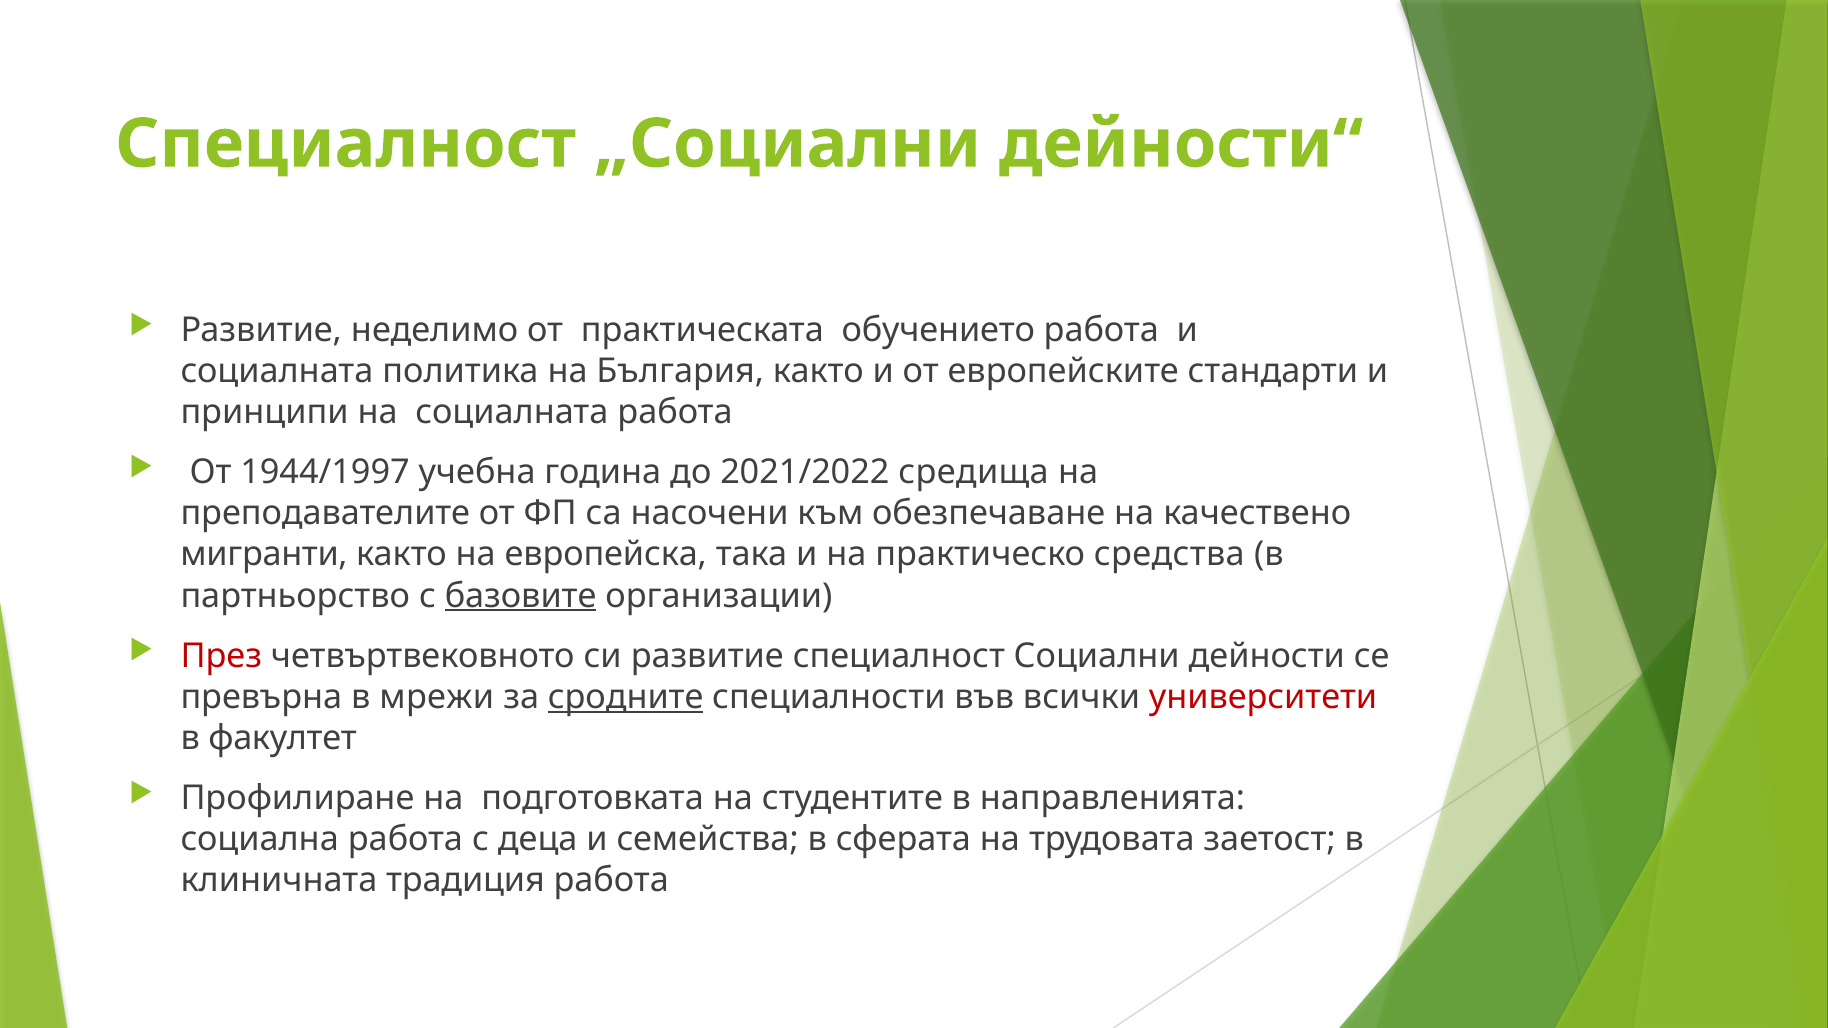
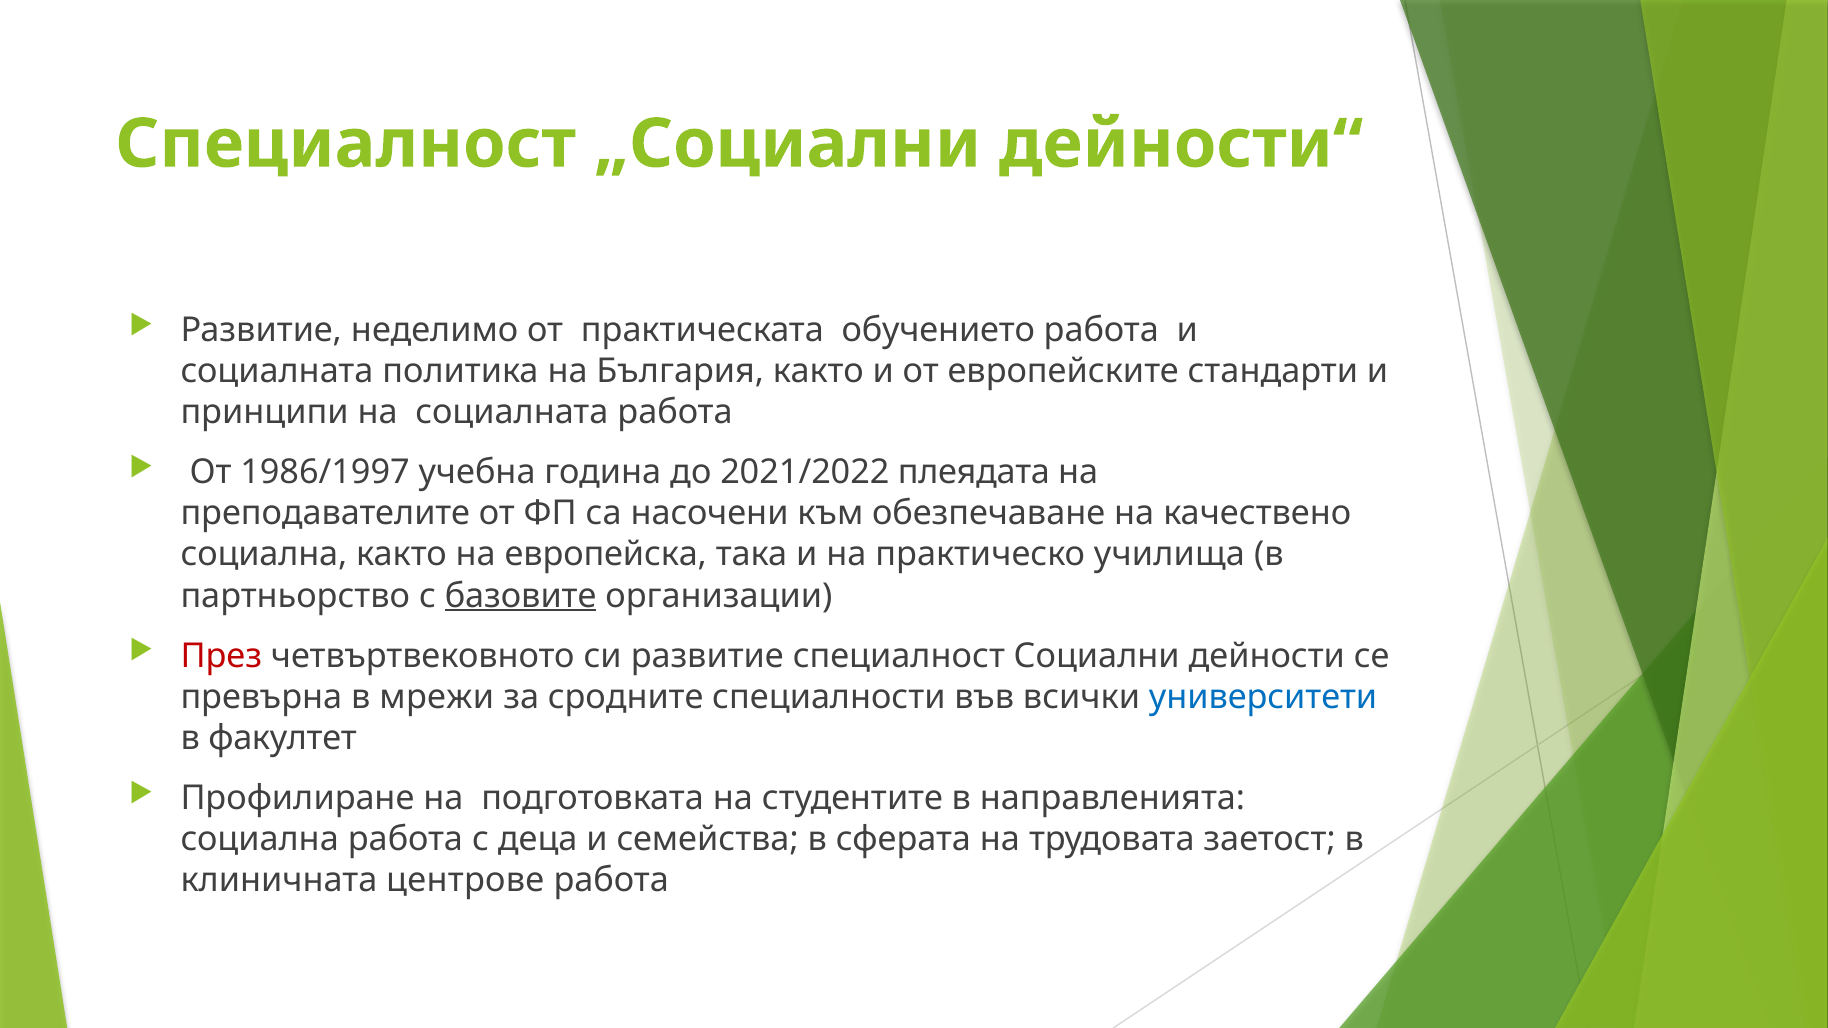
1944/1997: 1944/1997 -> 1986/1997
средища: средища -> плеядата
мигранти at (264, 555): мигранти -> социална
средства: средства -> училища
сродните underline: present -> none
университети colour: red -> blue
традиция: традиция -> центрове
